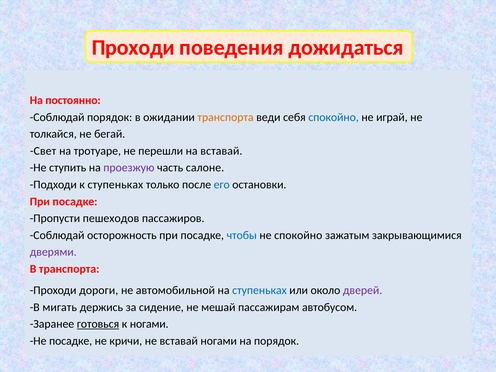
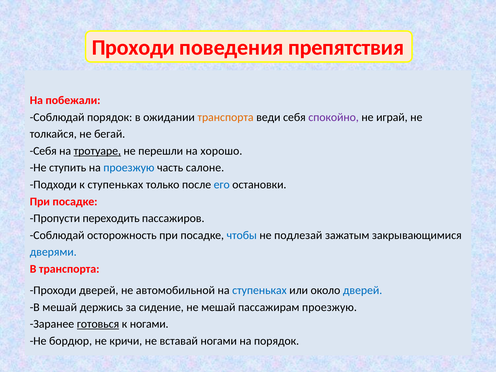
дожидаться: дожидаться -> препятствия
постоянно: постоянно -> побежали
спокойно at (334, 117) colour: blue -> purple
Свет at (43, 151): Свет -> Себя
тротуаре underline: none -> present
на вставай: вставай -> хорошо
проезжую at (129, 168) colour: purple -> blue
пешеходов: пешеходов -> переходить
не спокойно: спокойно -> подлезай
дверями colour: purple -> blue
Проходи дороги: дороги -> дверей
дверей at (363, 290) colour: purple -> blue
В мигать: мигать -> мешай
пассажирам автобусом: автобусом -> проезжую
Не посадке: посадке -> бордюр
